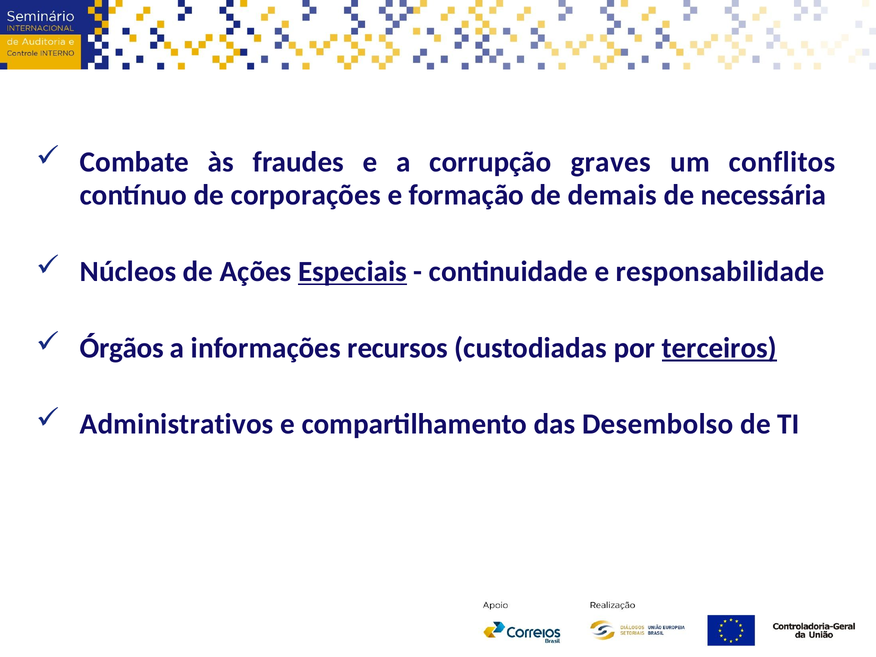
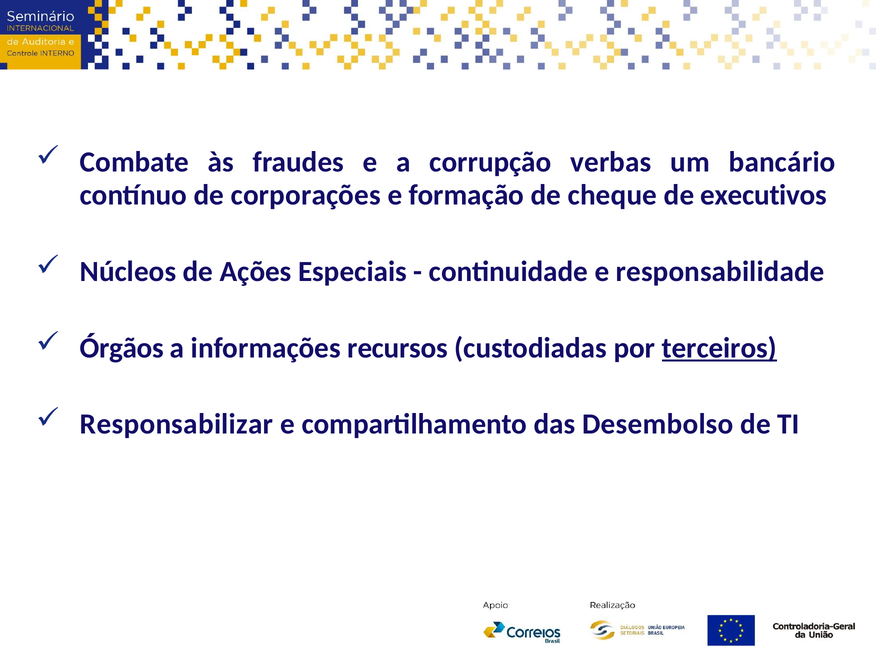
graves: graves -> verbas
conflitos: conflitos -> bancário
demais: demais -> cheque
necessária: necessária -> executivos
Especiais underline: present -> none
Administrativos: Administrativos -> Responsabilizar
